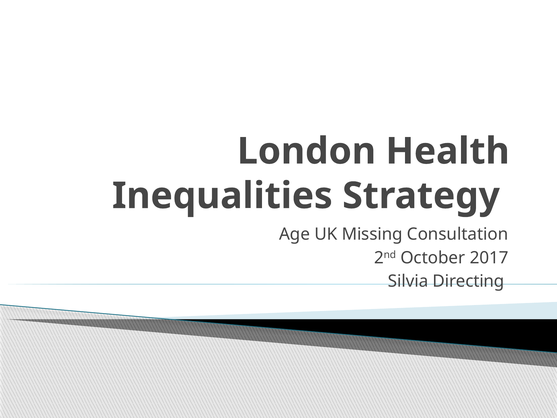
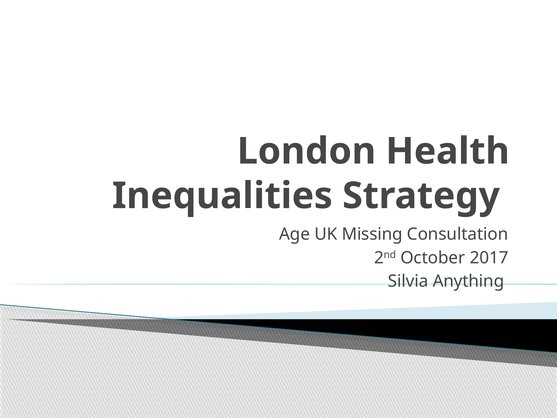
Directing: Directing -> Anything
